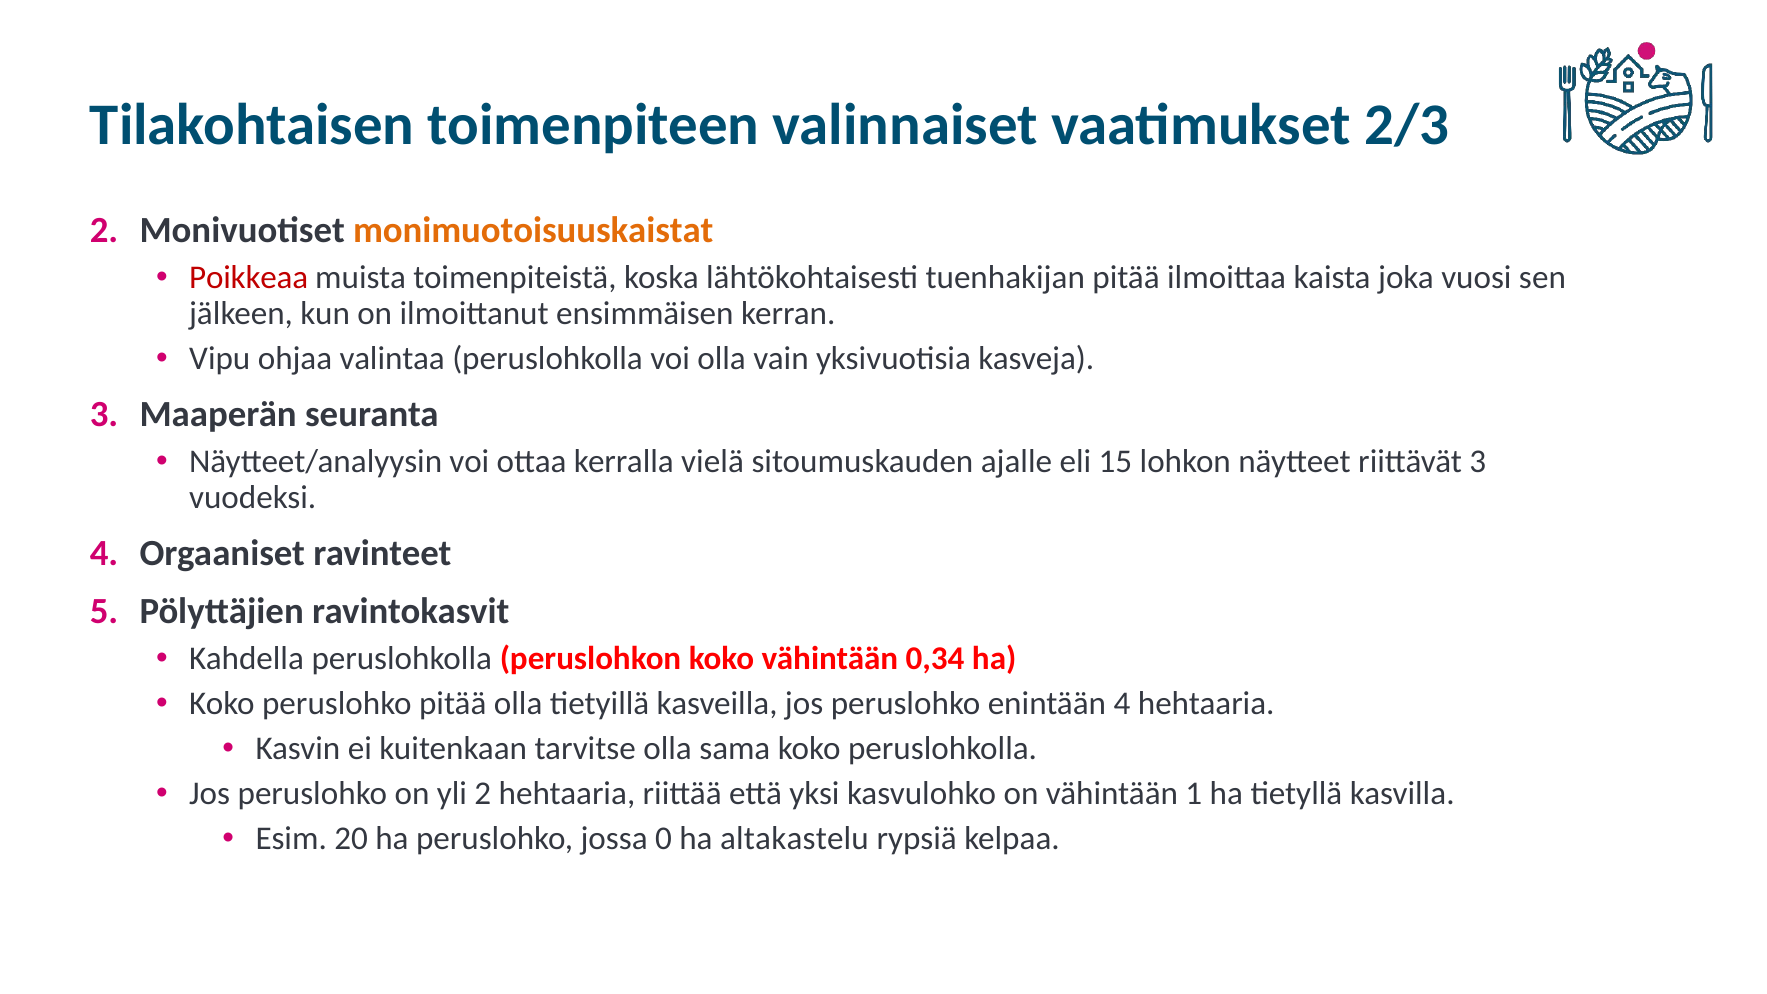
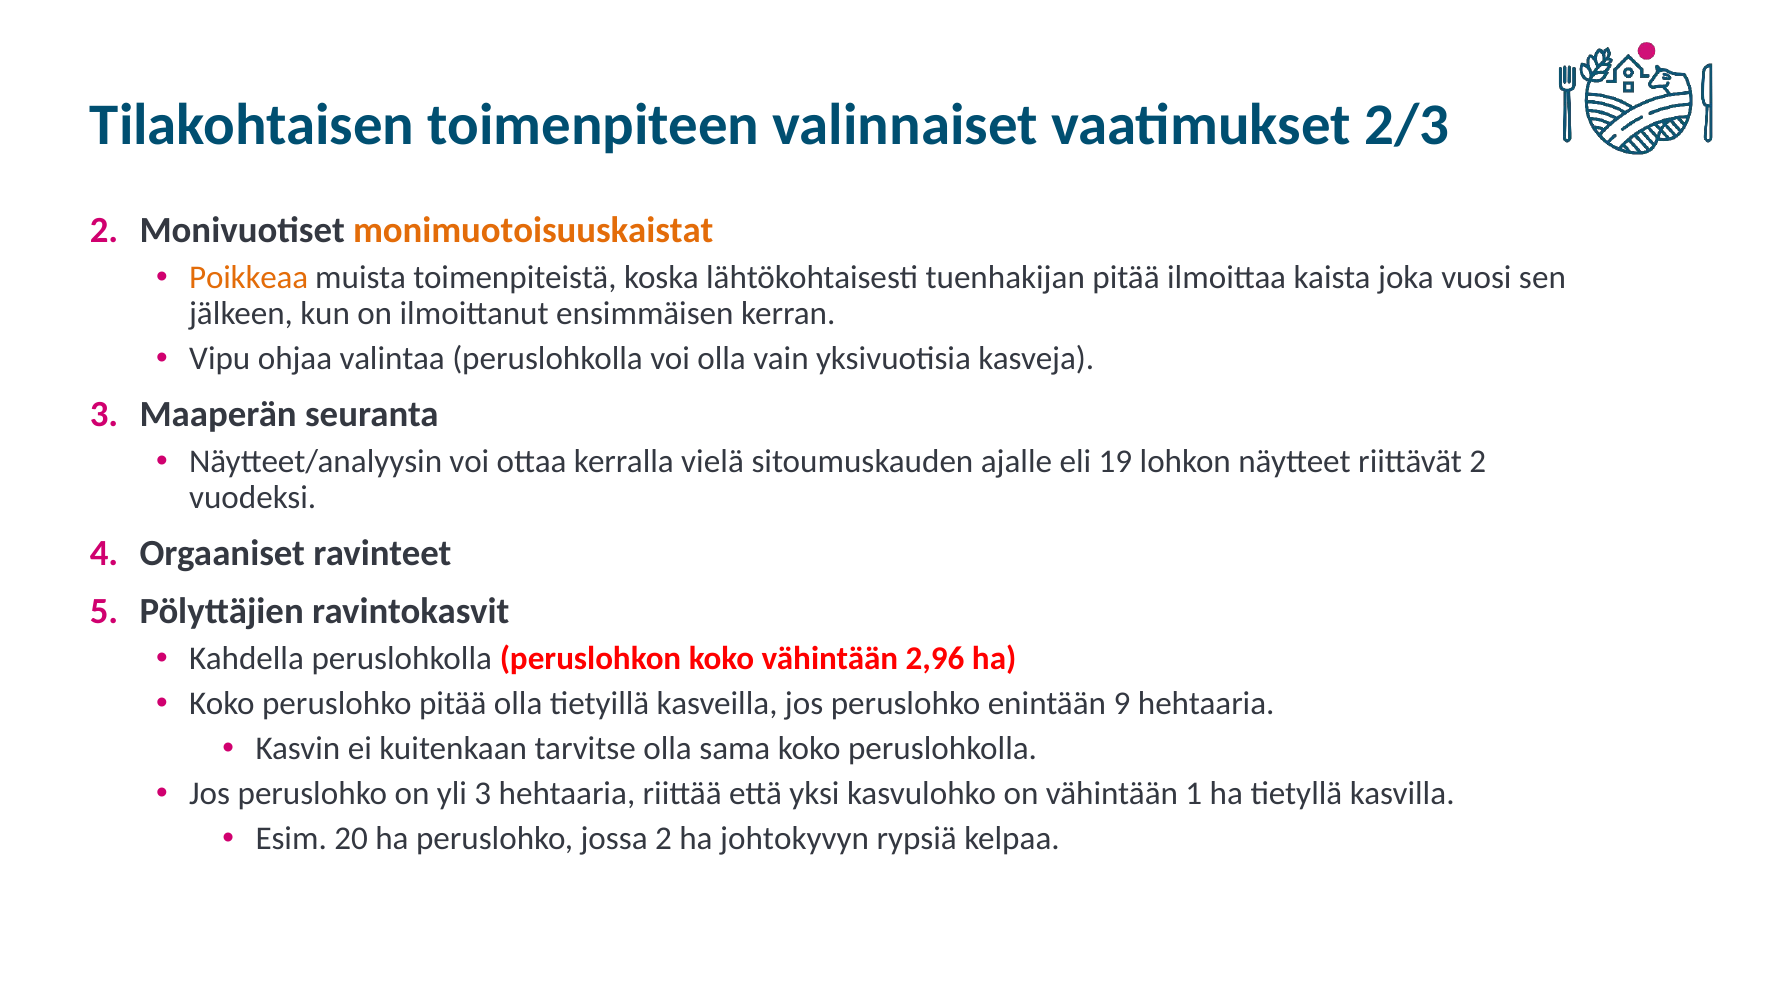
Poikkeaa colour: red -> orange
15: 15 -> 19
riittävät 3: 3 -> 2
0,34: 0,34 -> 2,96
enintään 4: 4 -> 9
yli 2: 2 -> 3
jossa 0: 0 -> 2
altakastelu: altakastelu -> johtokyvyn
